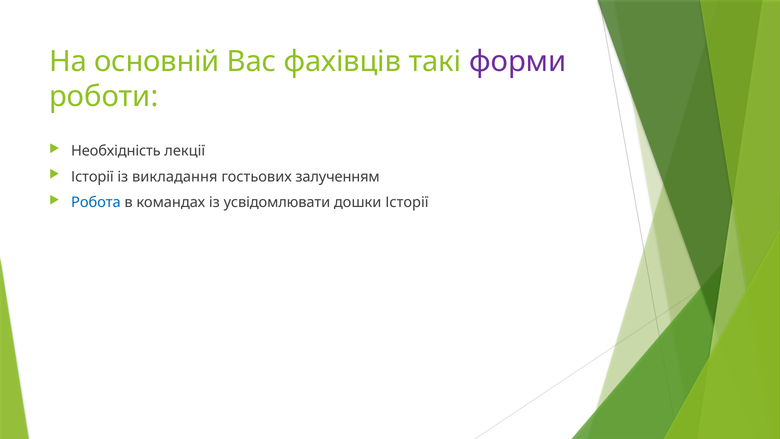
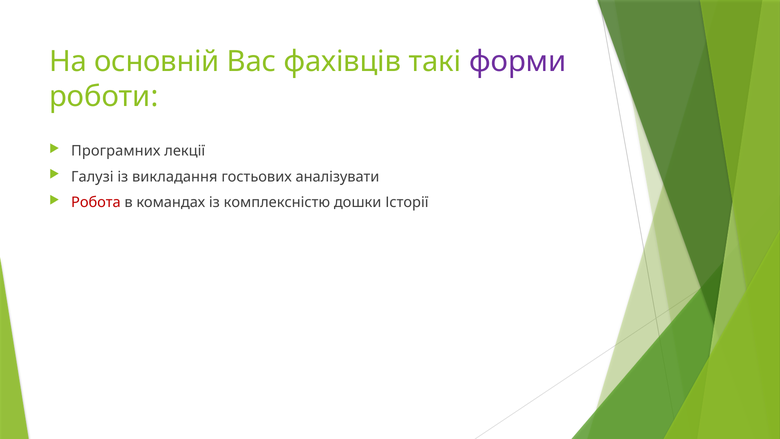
Необхідність: Необхідність -> Програмних
Історії at (92, 177): Історії -> Галузі
залученням: залученням -> аналізувати
Робота colour: blue -> red
усвідомлювати: усвідомлювати -> комплексністю
